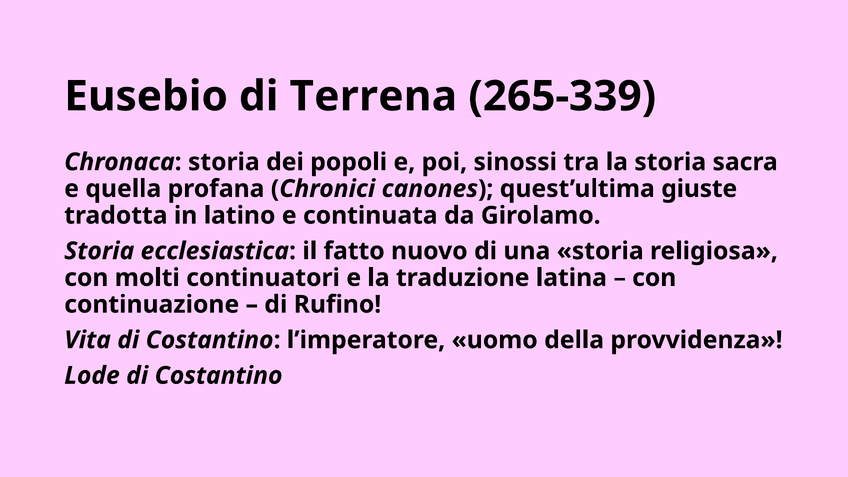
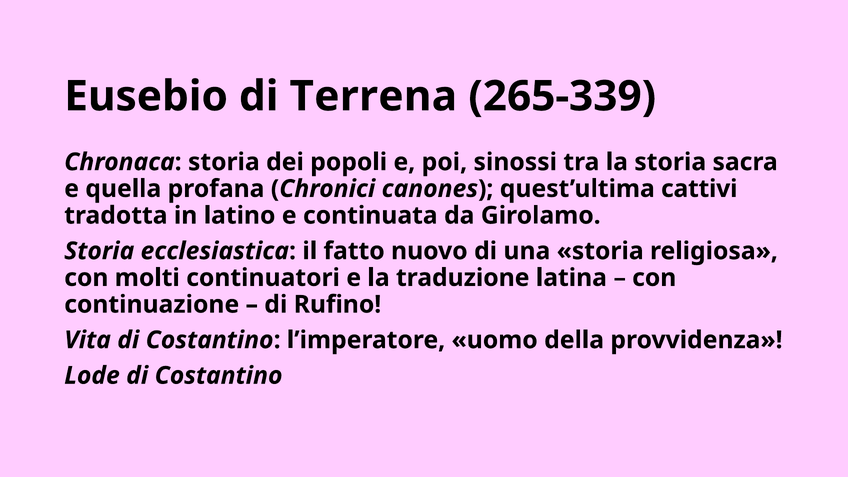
giuste: giuste -> cattivi
